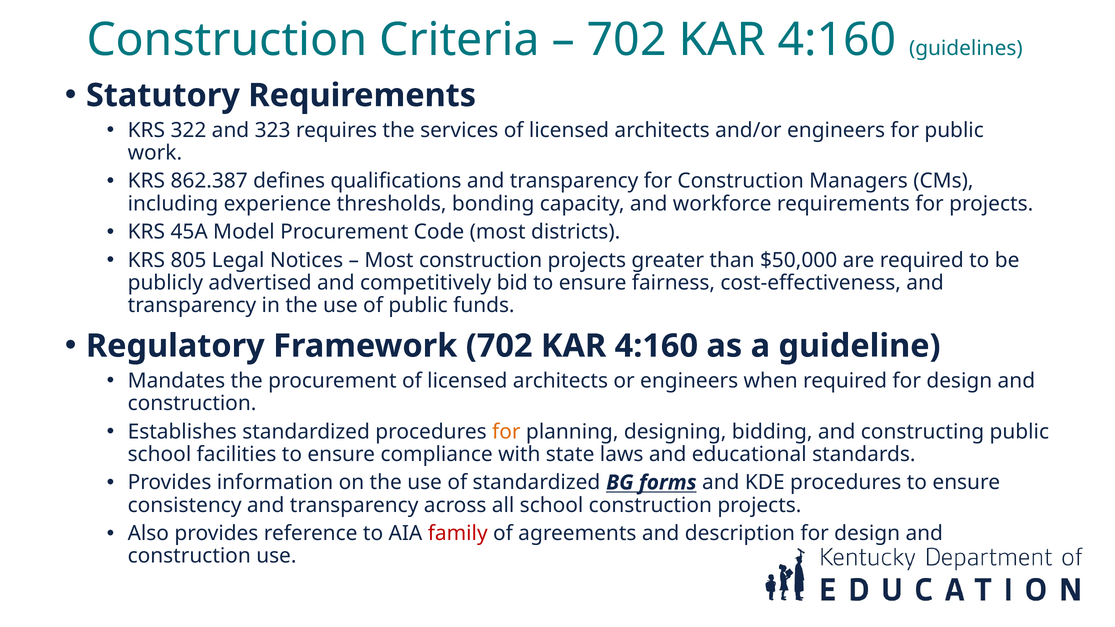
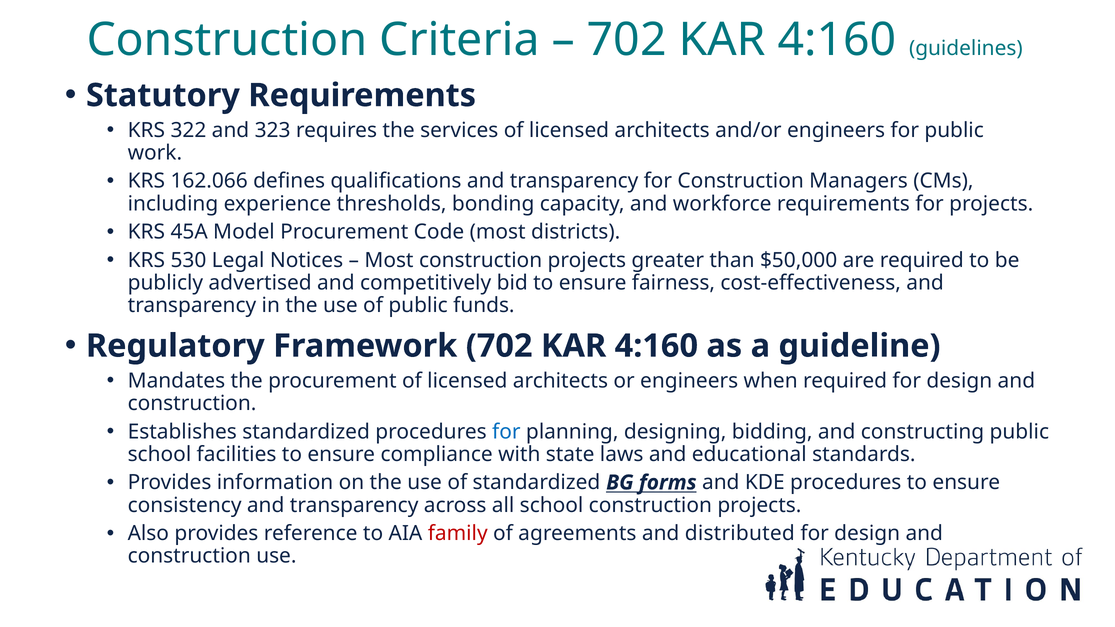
862.387: 862.387 -> 162.066
805: 805 -> 530
for at (506, 432) colour: orange -> blue
description: description -> distributed
